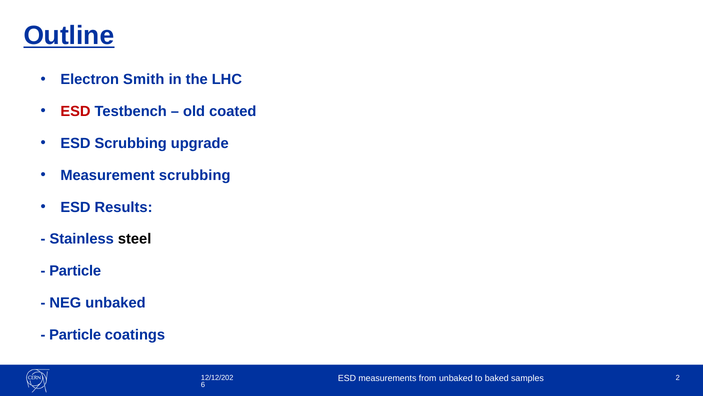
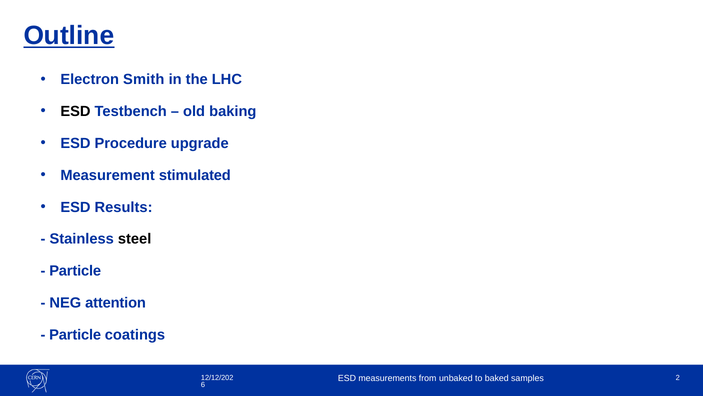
ESD at (75, 111) colour: red -> black
coated: coated -> baking
ESD Scrubbing: Scrubbing -> Procedure
Measurement scrubbing: scrubbing -> stimulated
NEG unbaked: unbaked -> attention
